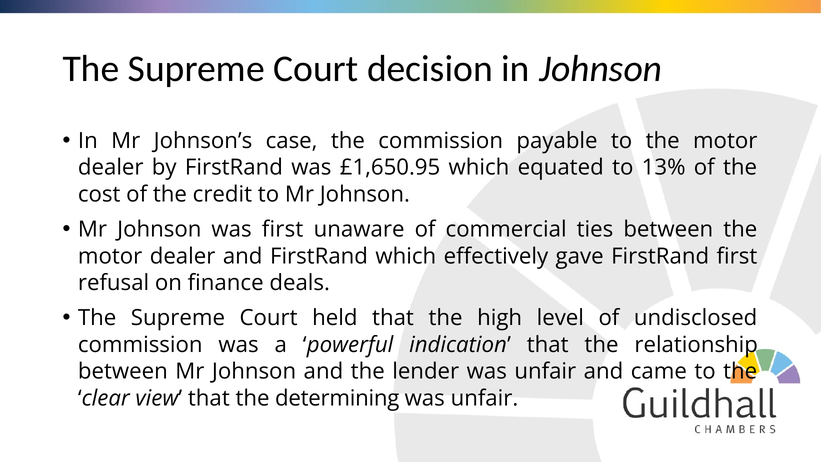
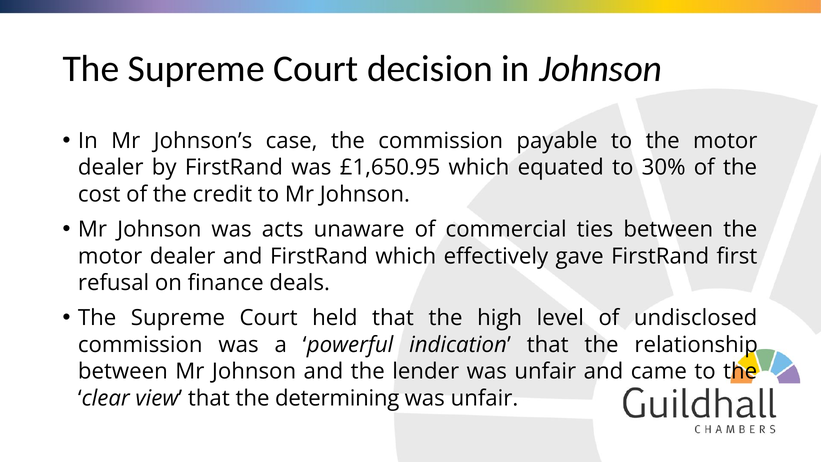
13%: 13% -> 30%
was first: first -> acts
